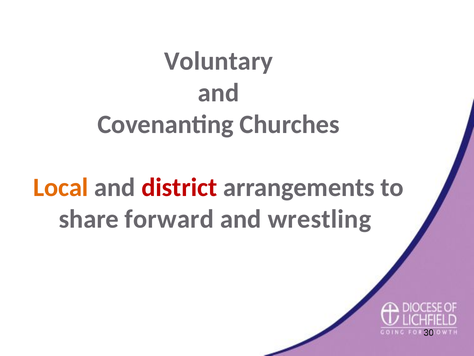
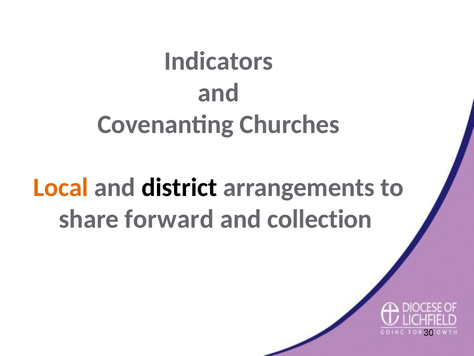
Voluntary: Voluntary -> Indicators
district colour: red -> black
wrestling: wrestling -> collection
